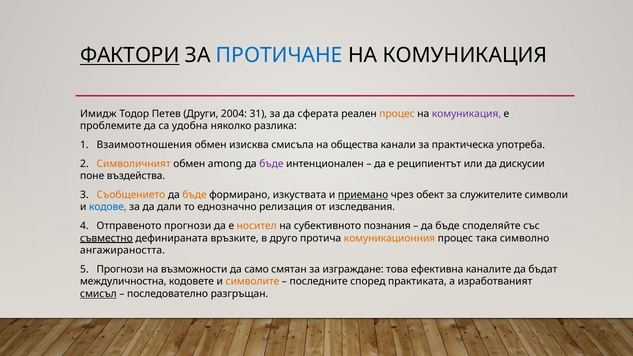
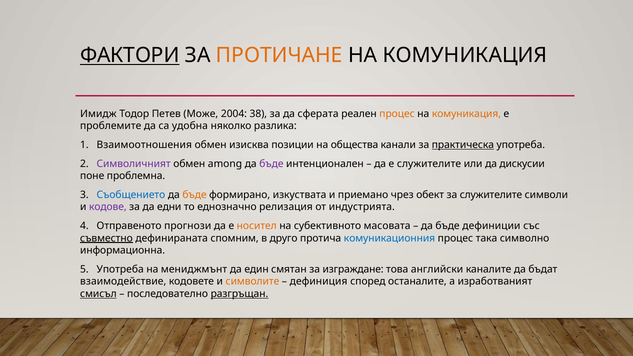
ПРОТИЧАНЕ colour: blue -> orange
Други: Други -> Може
31: 31 -> 38
комуникация at (466, 114) colour: purple -> orange
смисъла: смисъла -> позиции
практическа underline: none -> present
Символичният colour: orange -> purple
е реципиентът: реципиентът -> служителите
въздейства: въздейства -> проблемна
Съобщението colour: orange -> blue
приемано underline: present -> none
кодове colour: blue -> purple
дали: дали -> едни
изследвания: изследвания -> индустрията
познания: познания -> масовата
споделяйте: споделяйте -> дефиниции
връзките: връзките -> спомним
комуникационния colour: orange -> blue
ангажираността: ангажираността -> информационна
5 Прогнози: Прогнози -> Употреба
възможности: възможности -> мениджмънт
само: само -> един
ефективна: ефективна -> английски
междуличностна: междуличностна -> взаимодействие
последните: последните -> дефиниция
практиката: практиката -> останалите
разгръщан underline: none -> present
